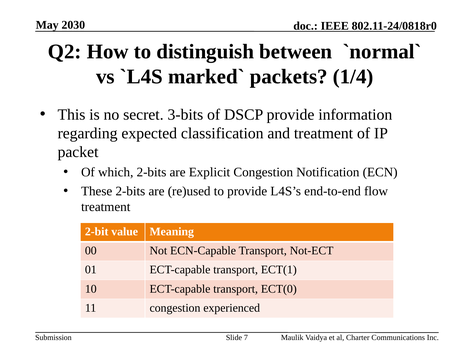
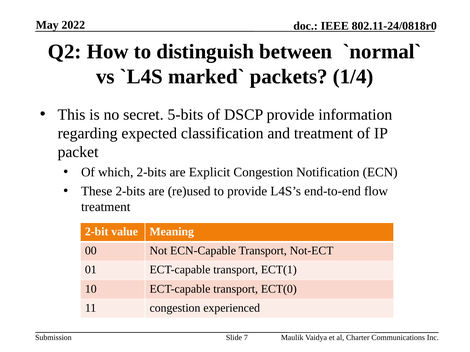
2030: 2030 -> 2022
3-bits: 3-bits -> 5-bits
